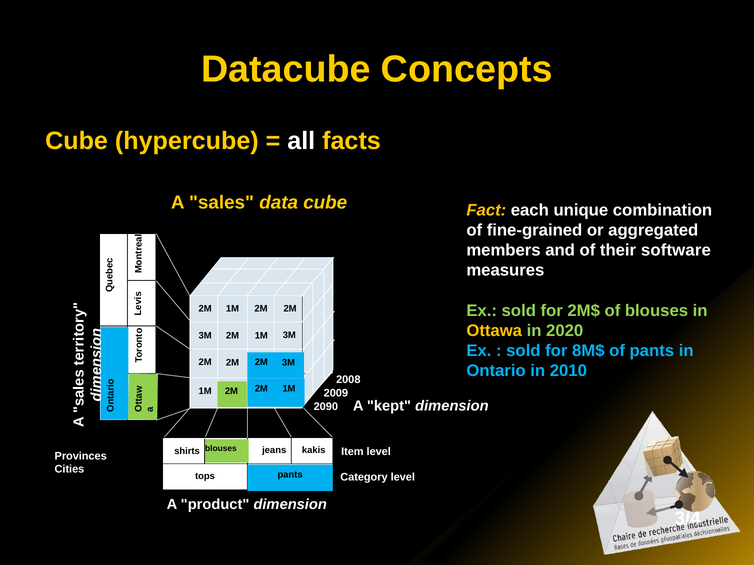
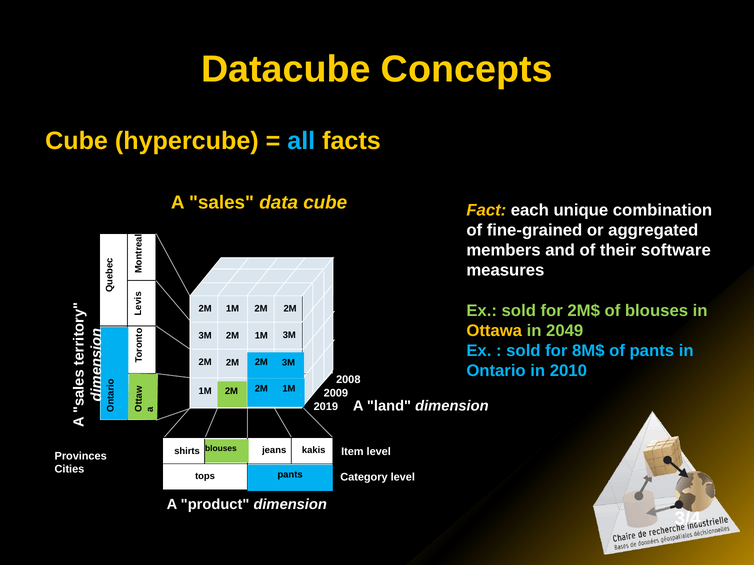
all colour: white -> light blue
2020: 2020 -> 2049
kept: kept -> land
2090: 2090 -> 2019
